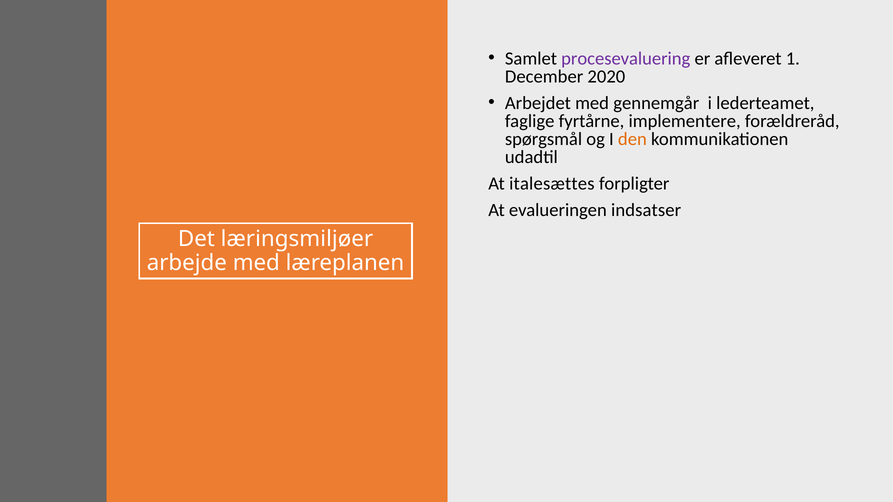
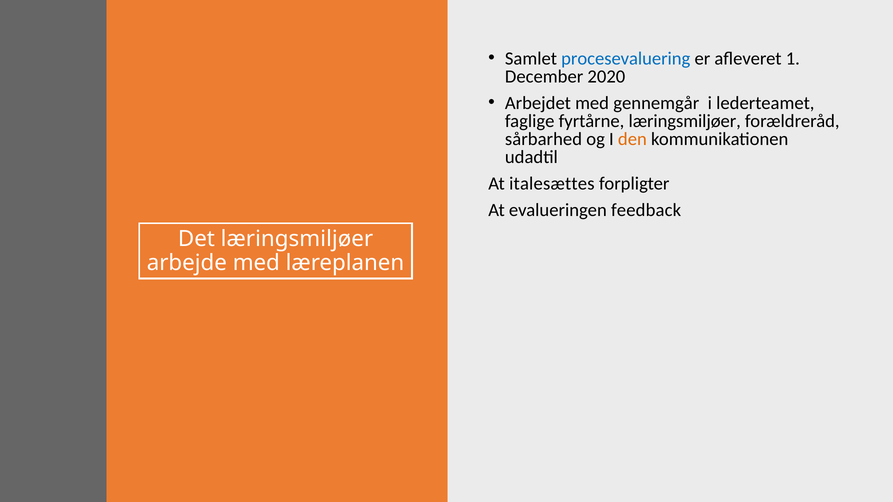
procesevaluering colour: purple -> blue
fyrtårne implementere: implementere -> læringsmiljøer
spørgsmål: spørgsmål -> sårbarhed
indsatser: indsatser -> feedback
